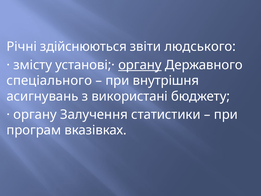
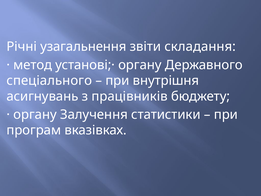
здійснюються: здійснюються -> узагальнення
людського: людського -> складання
змісту: змісту -> метод
органу at (140, 65) underline: present -> none
використані: використані -> працівників
